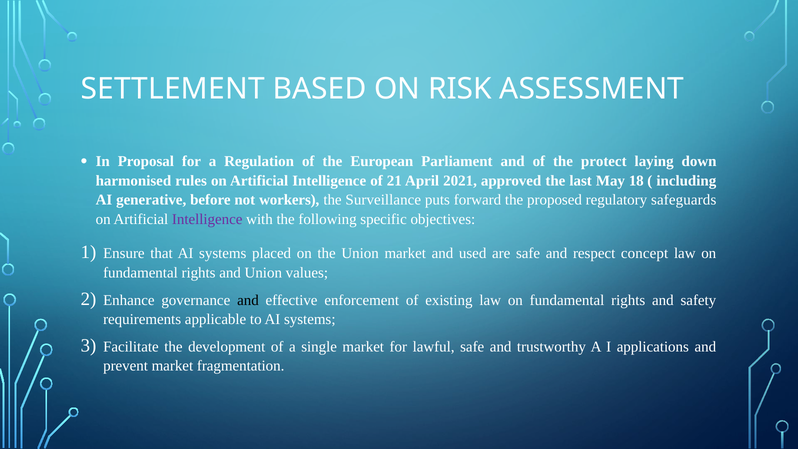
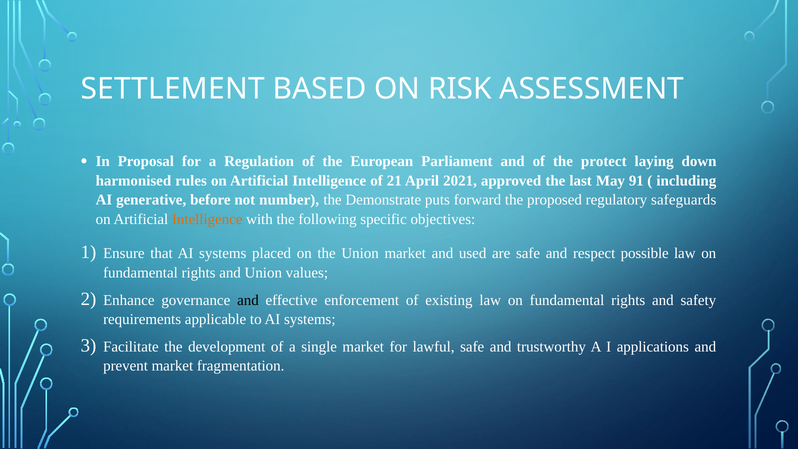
18: 18 -> 91
workers: workers -> number
Surveillance: Surveillance -> Demonstrate
Intelligence at (207, 219) colour: purple -> orange
concept: concept -> possible
